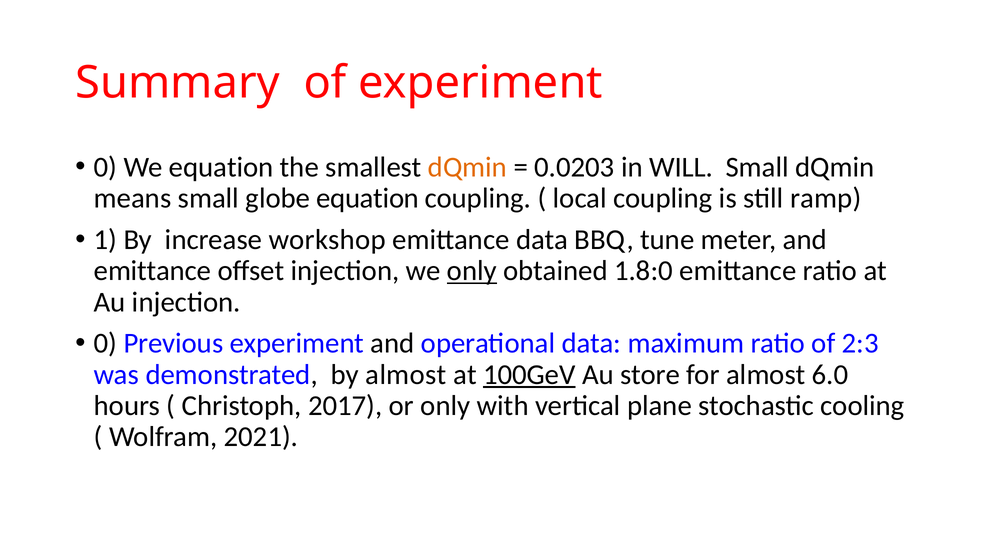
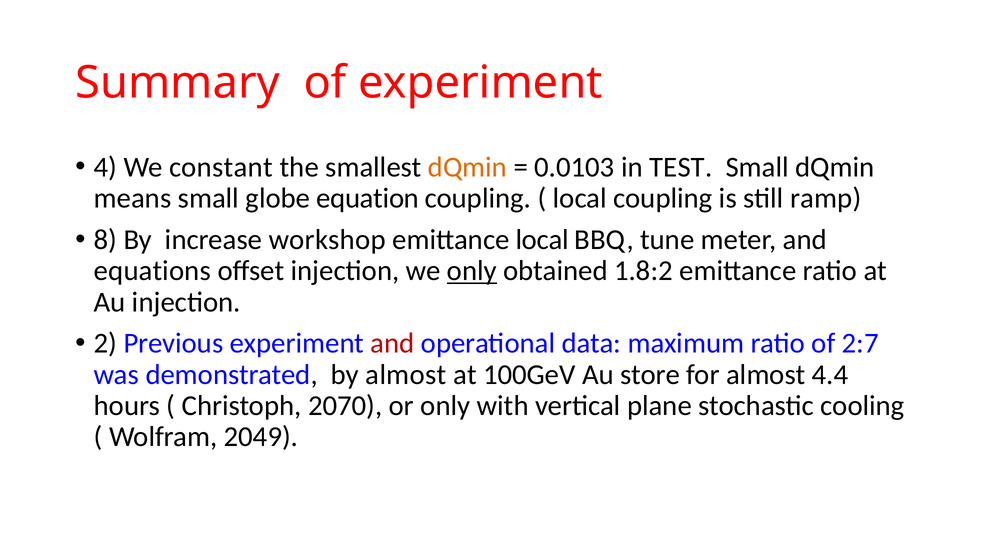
0 at (106, 167): 0 -> 4
We equation: equation -> constant
0.0203: 0.0203 -> 0.0103
WILL: WILL -> TEST
1: 1 -> 8
emittance data: data -> local
emittance at (153, 271): emittance -> equations
1.8:0: 1.8:0 -> 1.8:2
0 at (106, 343): 0 -> 2
and at (393, 343) colour: black -> red
2:3: 2:3 -> 2:7
100GeV underline: present -> none
6.0: 6.0 -> 4.4
2017: 2017 -> 2070
2021: 2021 -> 2049
